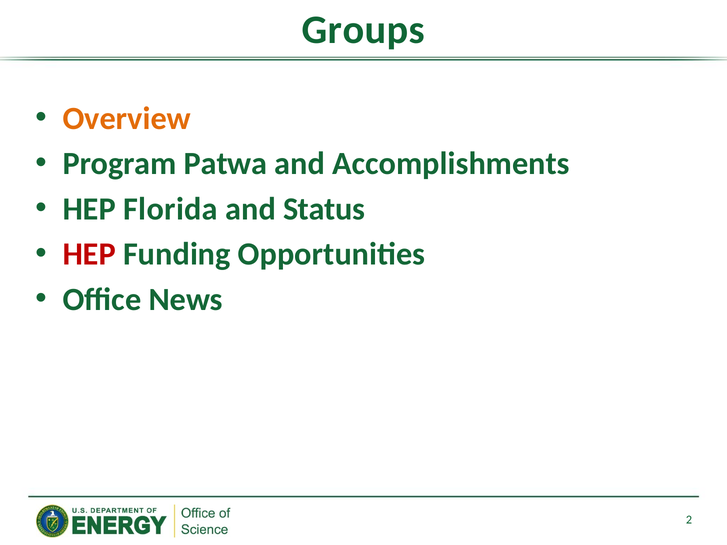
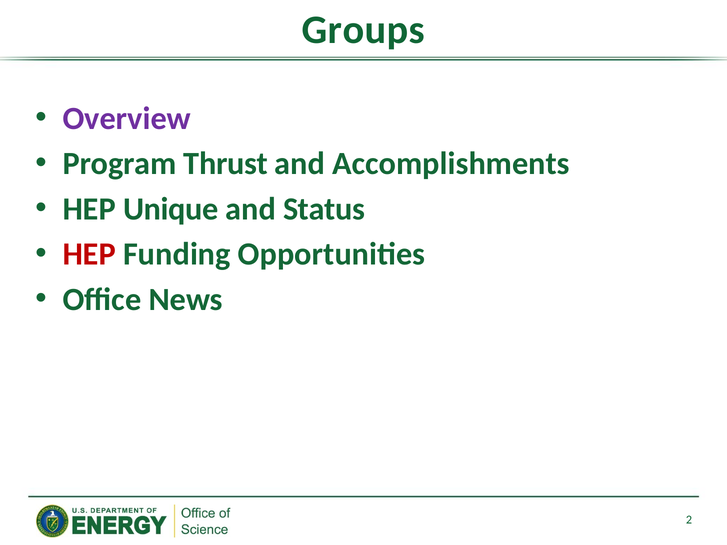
Overview colour: orange -> purple
Patwa: Patwa -> Thrust
Florida: Florida -> Unique
